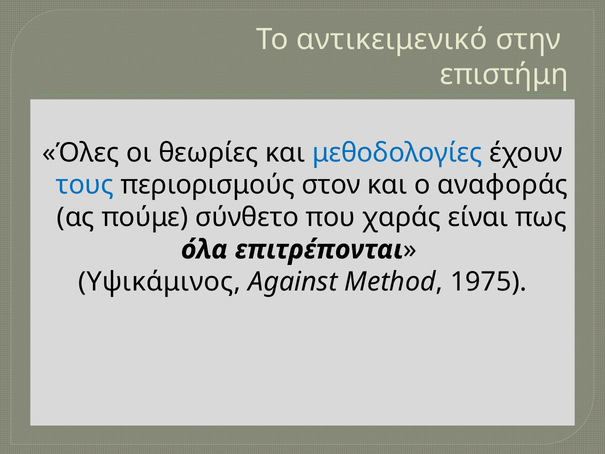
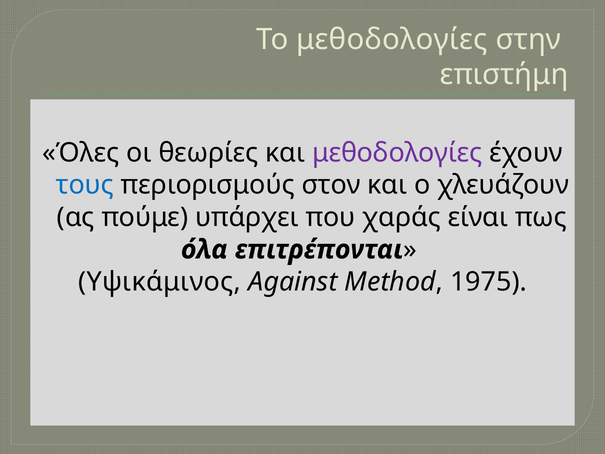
Το αντικειμενικό: αντικειμενικό -> μεθοδολογίες
μεθοδολογίες at (397, 153) colour: blue -> purple
αναφοράς: αναφοράς -> χλευάζουν
σύνθετο: σύνθετο -> υπάρχει
